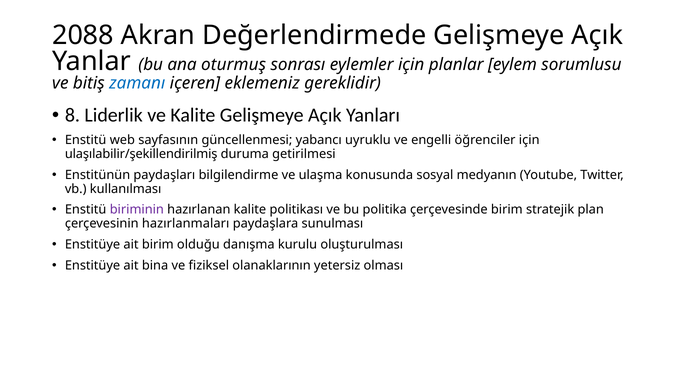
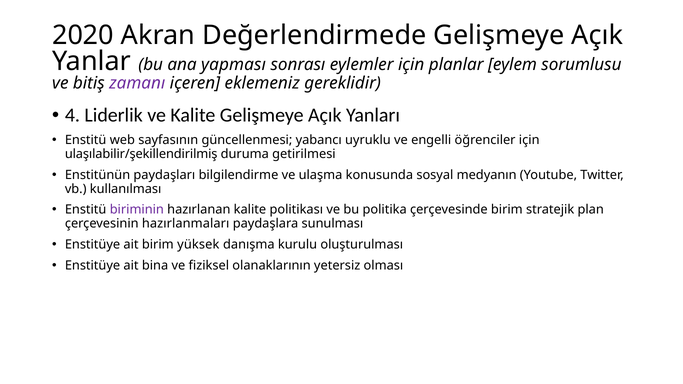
2088: 2088 -> 2020
oturmuş: oturmuş -> yapması
zamanı colour: blue -> purple
8: 8 -> 4
olduğu: olduğu -> yüksek
